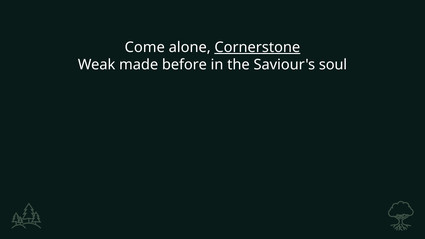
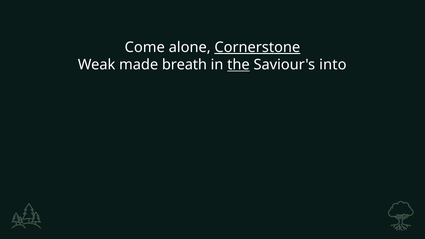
before: before -> breath
the underline: none -> present
soul: soul -> into
